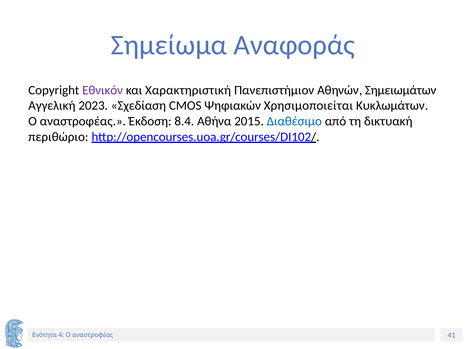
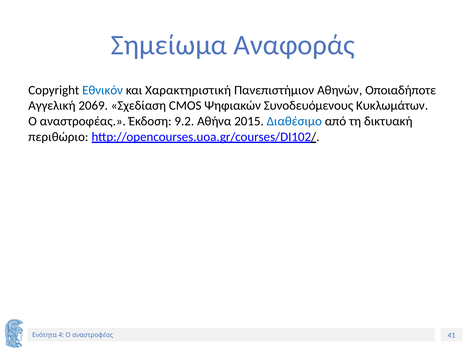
Εθνικόν colour: purple -> blue
Σημειωμάτων: Σημειωμάτων -> Οποιαδήποτε
2023: 2023 -> 2069
Χρησιμοποιείται: Χρησιμοποιείται -> Συνοδευόμενους
8.4: 8.4 -> 9.2
